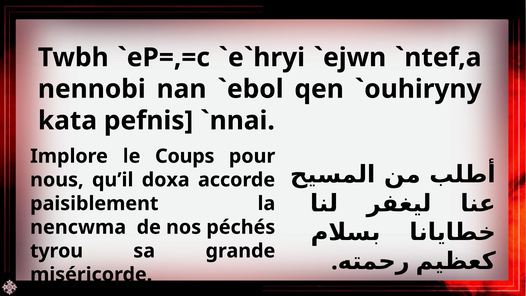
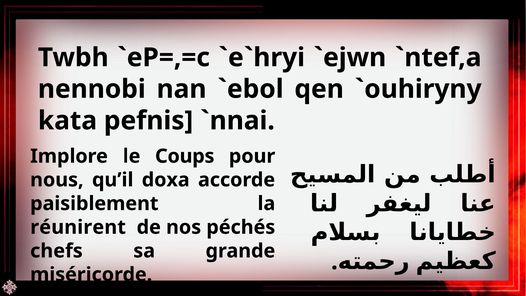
nencwma: nencwma -> réunirent
tyrou: tyrou -> chefs
